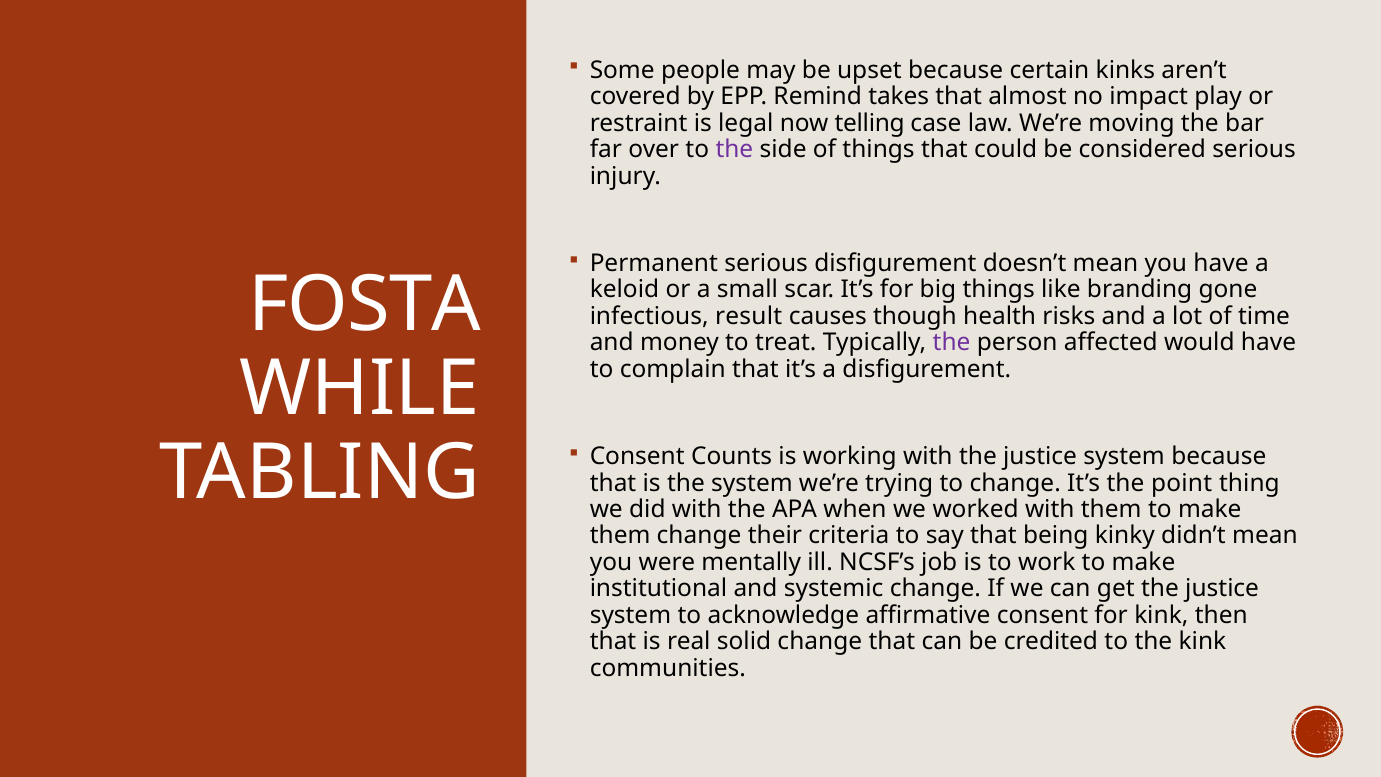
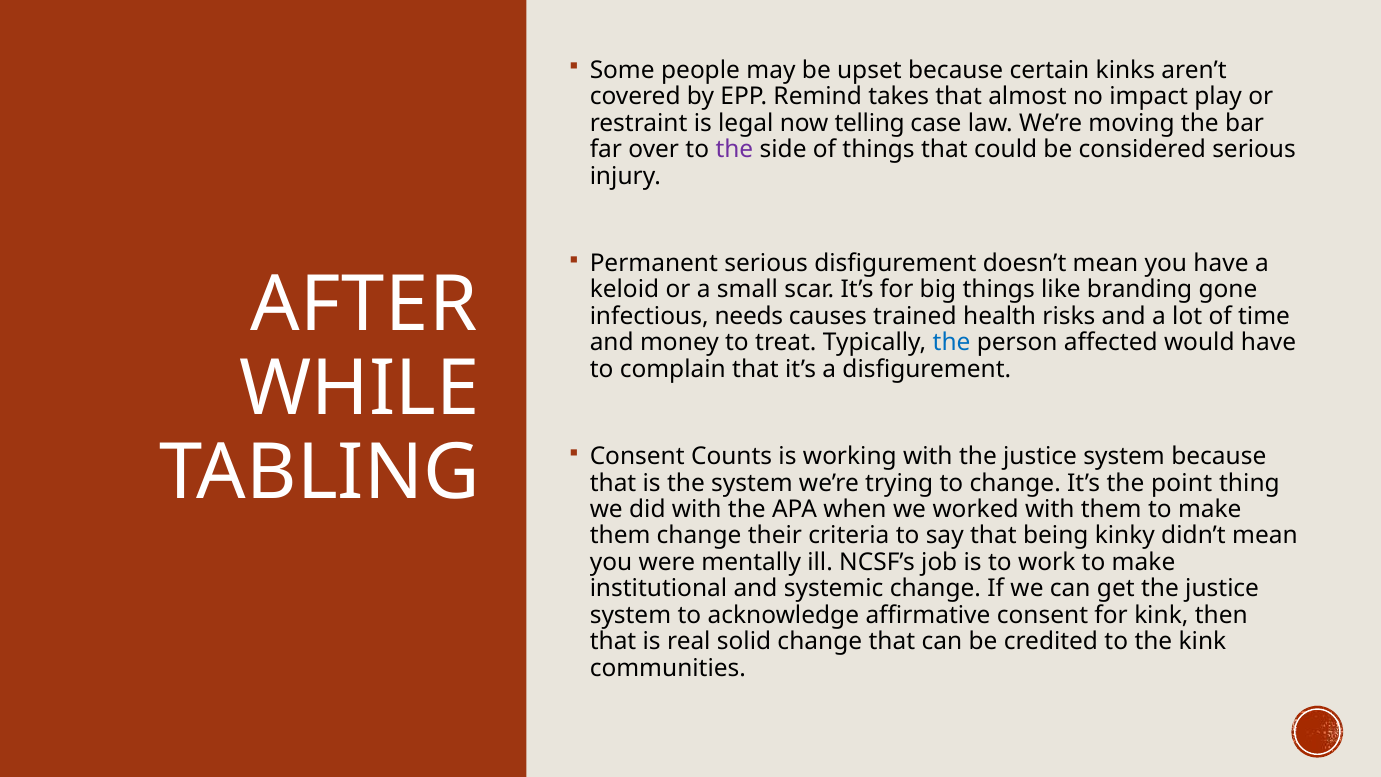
FOSTA: FOSTA -> AFTER
result: result -> needs
though: though -> trained
the at (952, 343) colour: purple -> blue
